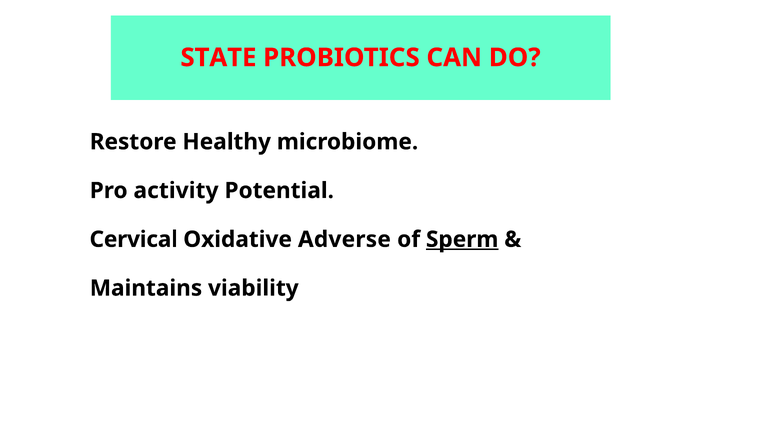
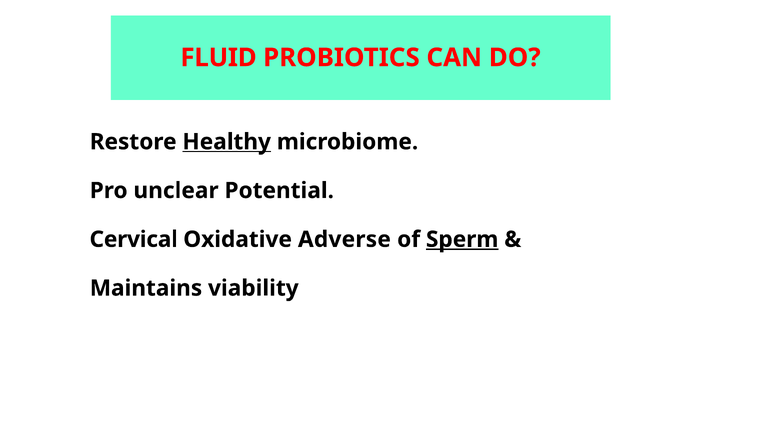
STATE: STATE -> FLUID
Healthy underline: none -> present
activity: activity -> unclear
